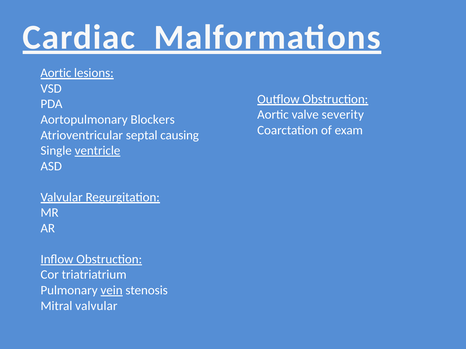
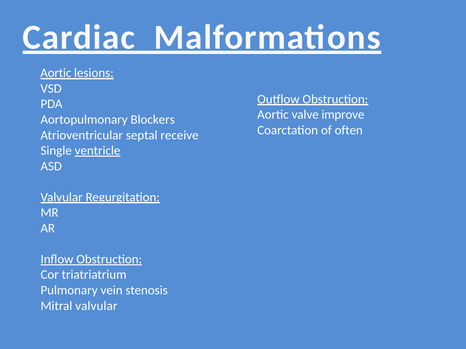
severity: severity -> improve
exam: exam -> often
causing: causing -> receive
vein underline: present -> none
